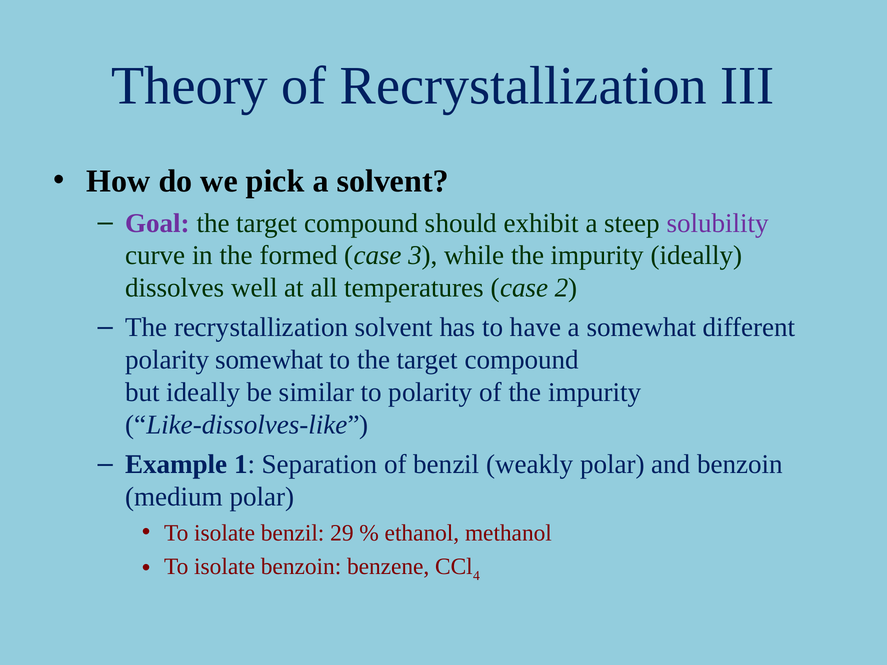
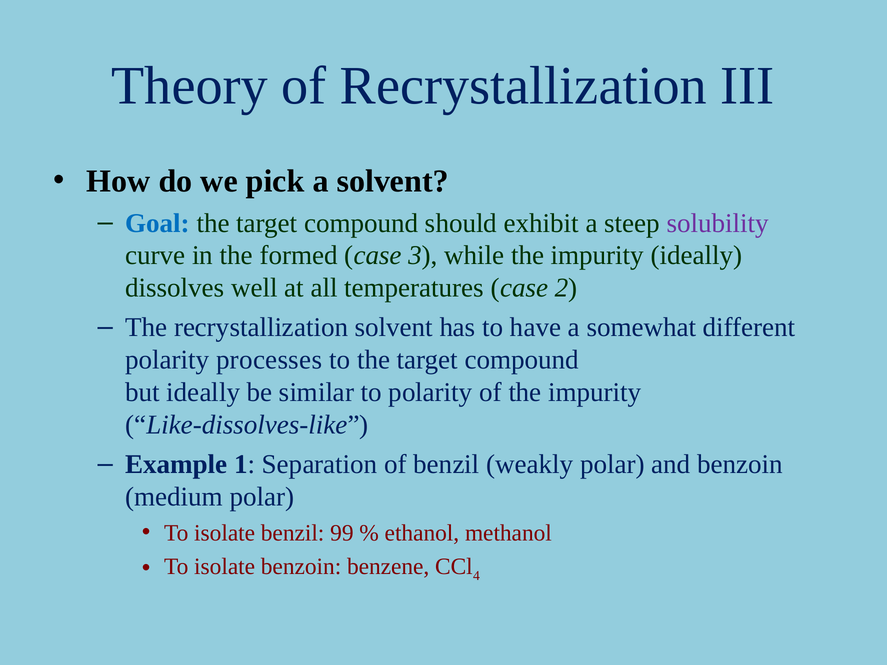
Goal colour: purple -> blue
polarity somewhat: somewhat -> processes
29: 29 -> 99
